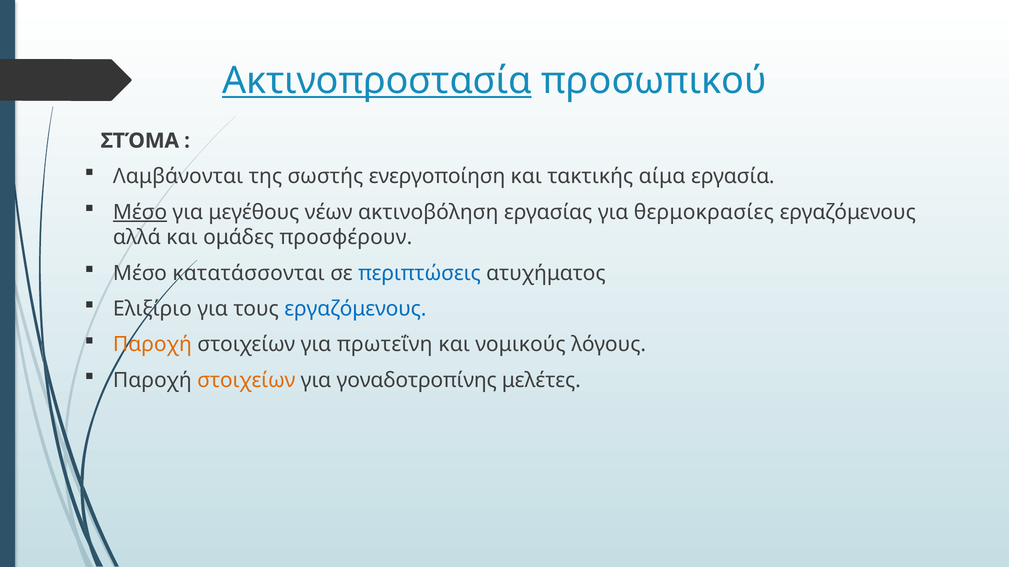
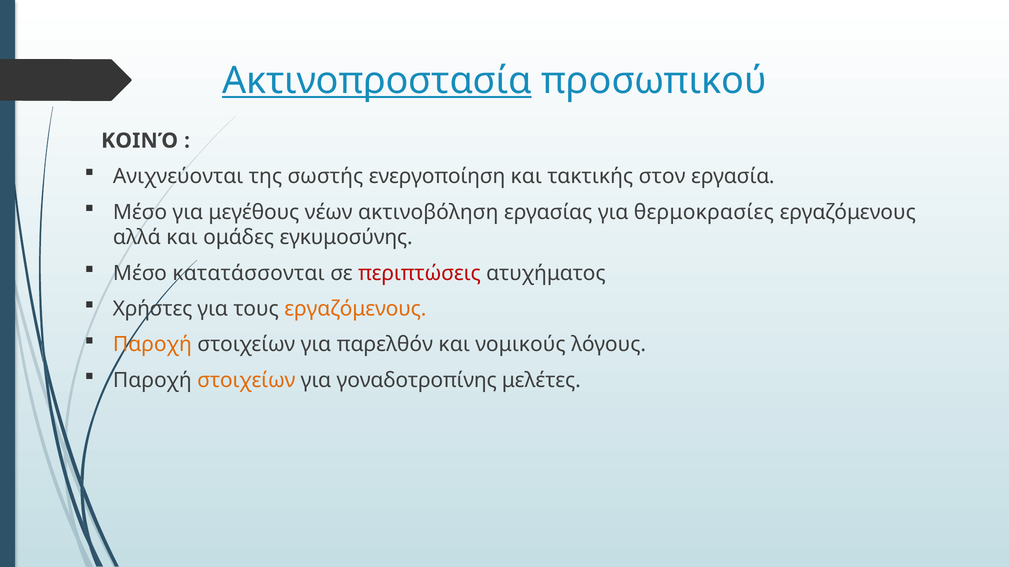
ΣΤΌΜΑ: ΣΤΌΜΑ -> ΚΟΙΝΌ
Λαμβάνονται: Λαμβάνονται -> Ανιχνεύονται
αίμα: αίμα -> στον
Μέσο at (140, 212) underline: present -> none
προσφέρουν: προσφέρουν -> εγκυμοσύνης
περιπτώσεις colour: blue -> red
Ελιξίριο: Ελιξίριο -> Χρήστες
εργαζόμενους at (355, 309) colour: blue -> orange
πρωτεΐνη: πρωτεΐνη -> παρελθόν
